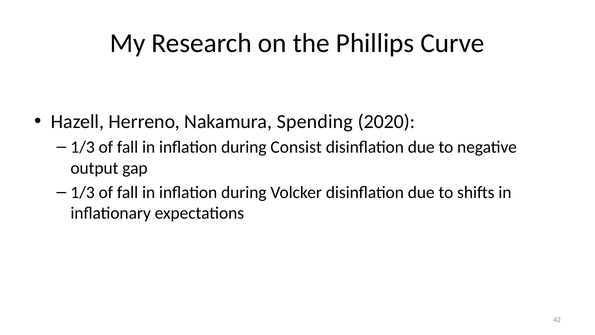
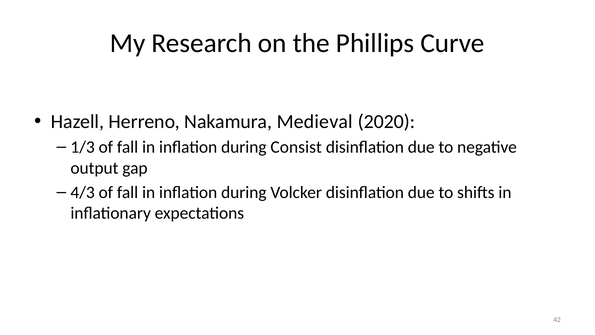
Spending: Spending -> Medieval
1/3 at (83, 192): 1/3 -> 4/3
